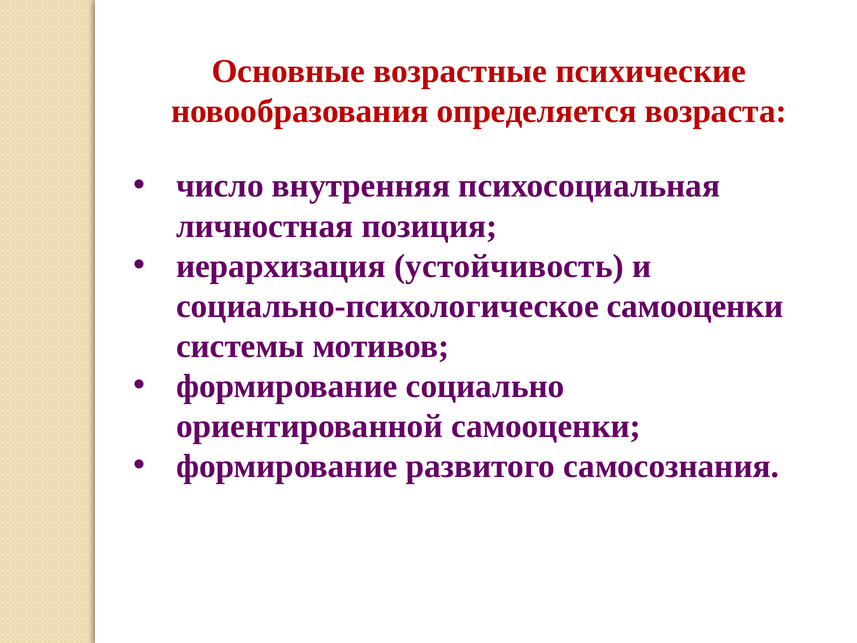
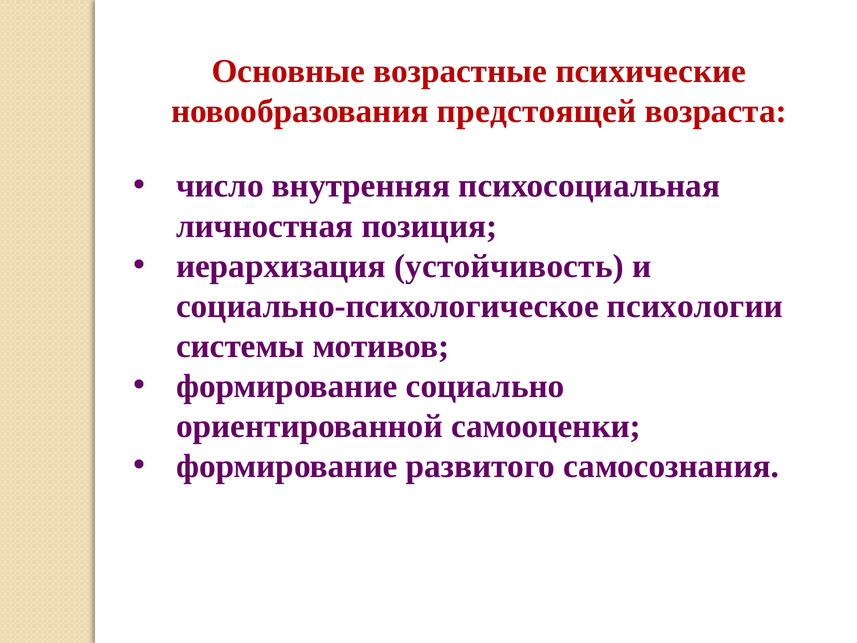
определяется: определяется -> предстоящей
социально-психологическое самооценки: самооценки -> психологии
